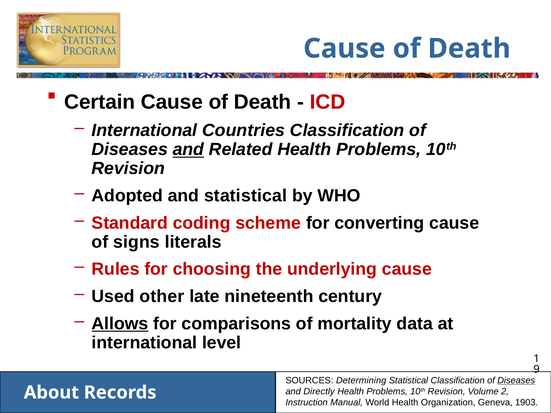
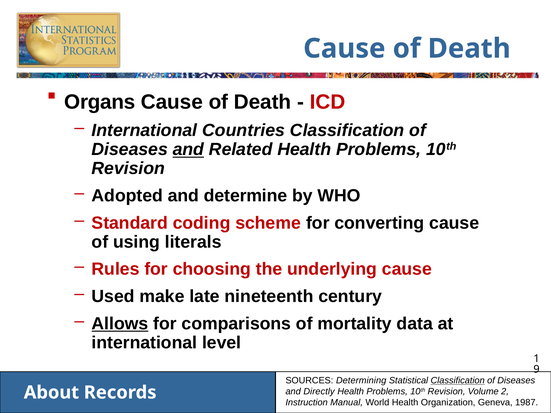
Certain: Certain -> Organs
and statistical: statistical -> determine
signs: signs -> using
other: other -> make
Classification at (458, 381) underline: none -> present
Diseases at (516, 381) underline: present -> none
1903: 1903 -> 1987
